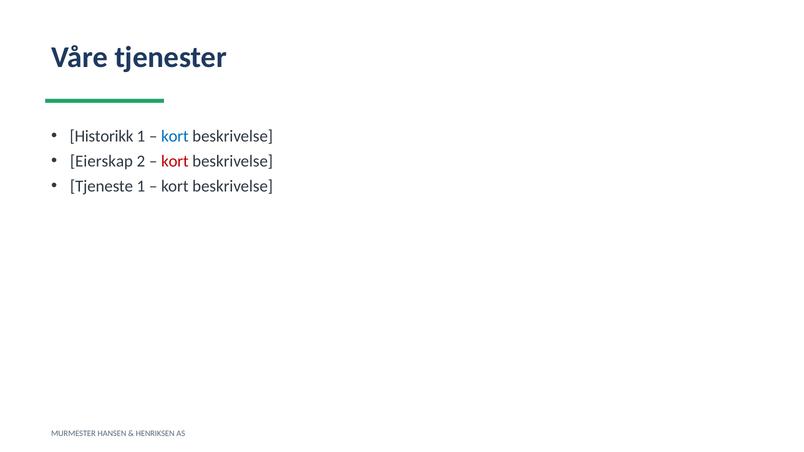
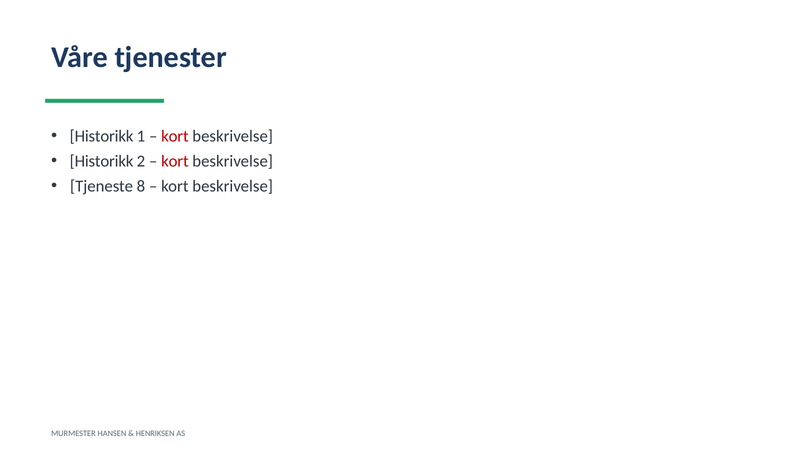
kort at (175, 136) colour: blue -> red
Eierskap at (101, 161): Eierskap -> Historikk
Tjeneste 1: 1 -> 8
